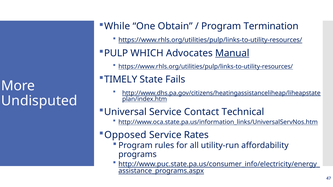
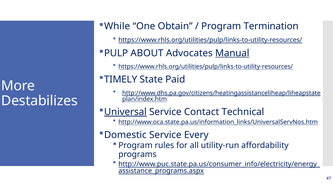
WHICH: WHICH -> ABOUT
Fails: Fails -> Paid
Undisputed: Undisputed -> Destabilizes
Universal underline: none -> present
Opposed: Opposed -> Domestic
Rates: Rates -> Every
